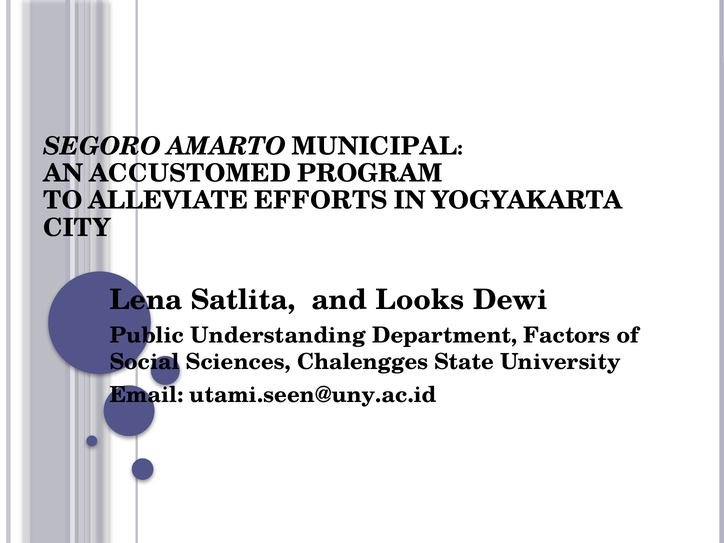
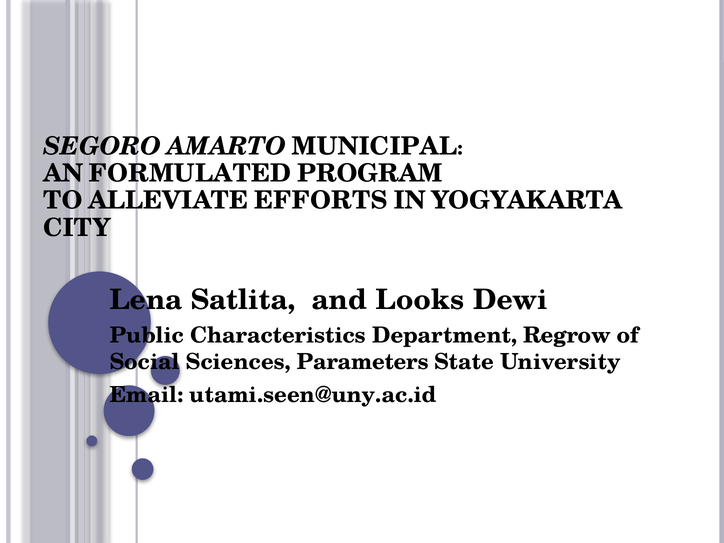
ACCUSTOMED: ACCUSTOMED -> FORMULATED
Understanding: Understanding -> Characteristics
Factors: Factors -> Regrow
Chalengges: Chalengges -> Parameters
